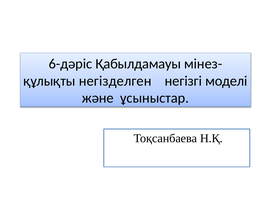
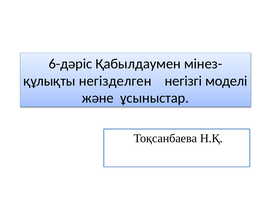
Қабылдамауы: Қабылдамауы -> Қабылдаумен
